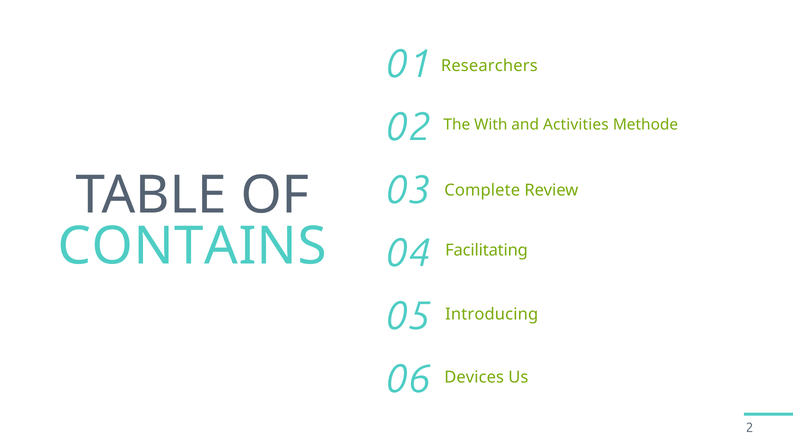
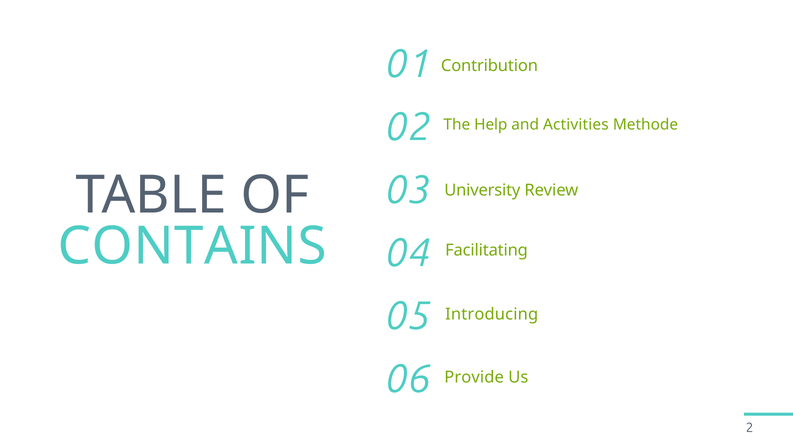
Researchers: Researchers -> Contribution
With: With -> Help
Complete: Complete -> University
Devices: Devices -> Provide
